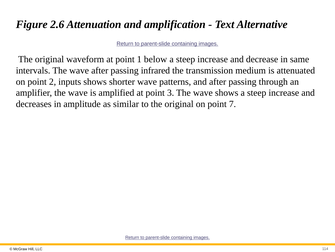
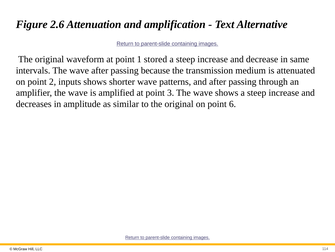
below: below -> stored
infrared: infrared -> because
7: 7 -> 6
